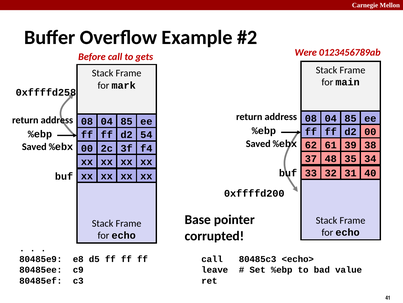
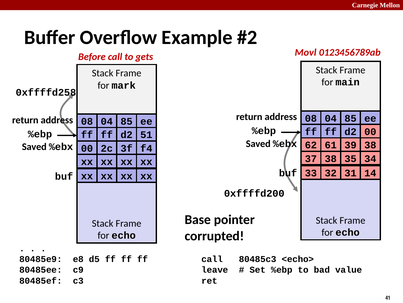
Were: Were -> Movl
54: 54 -> 51
37 48: 48 -> 38
40: 40 -> 14
